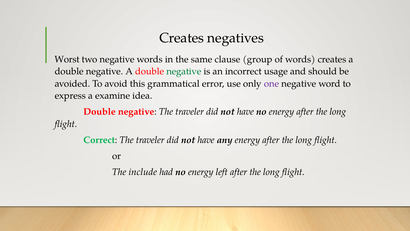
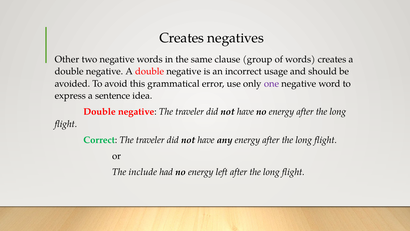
Worst: Worst -> Other
negative at (184, 71) colour: green -> black
examine: examine -> sentence
